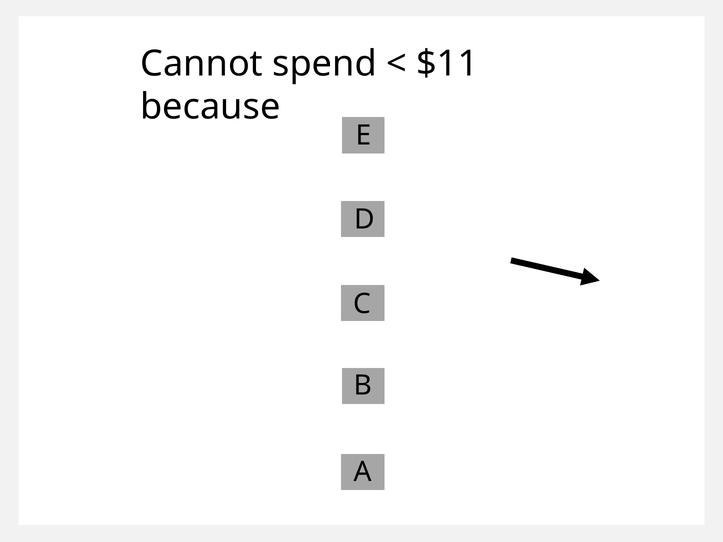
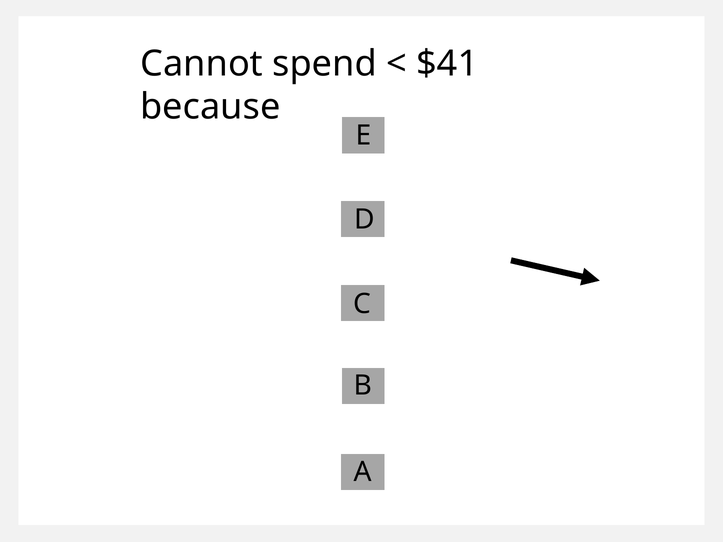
$11: $11 -> $41
